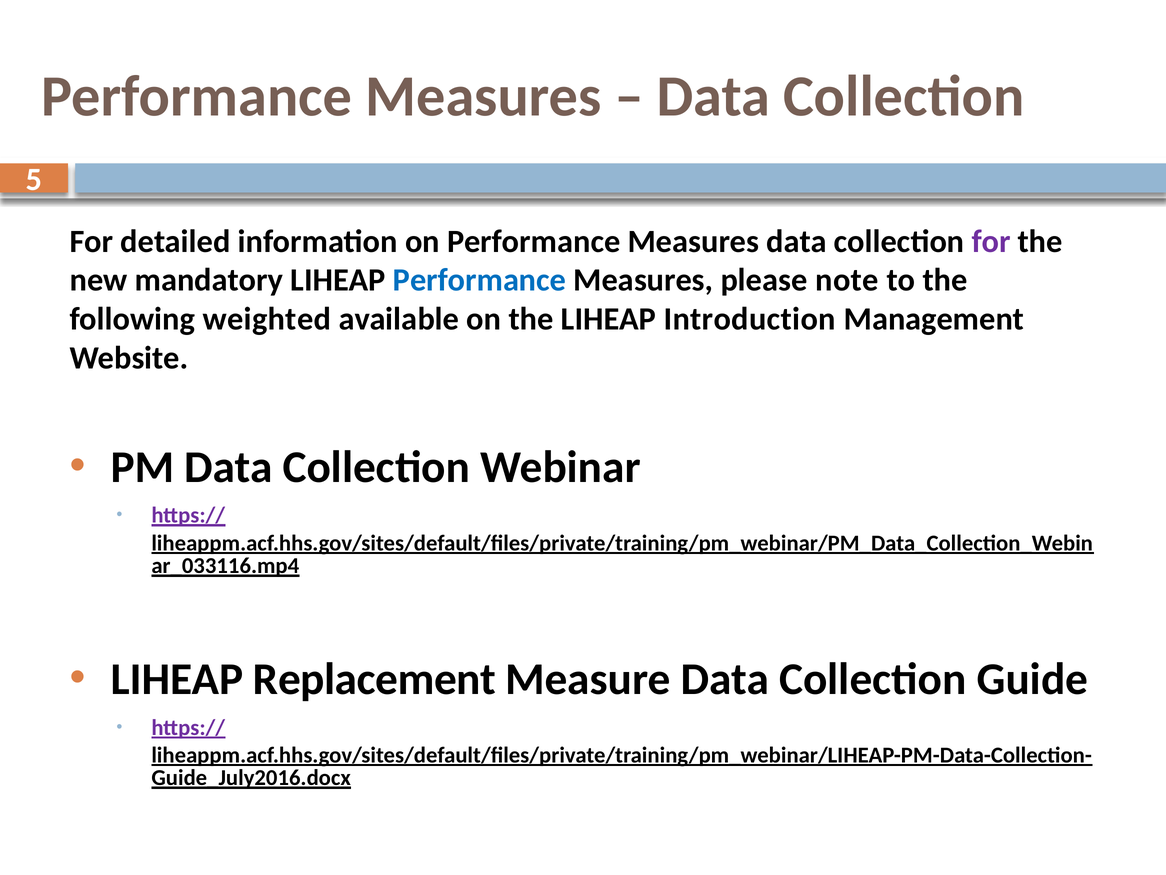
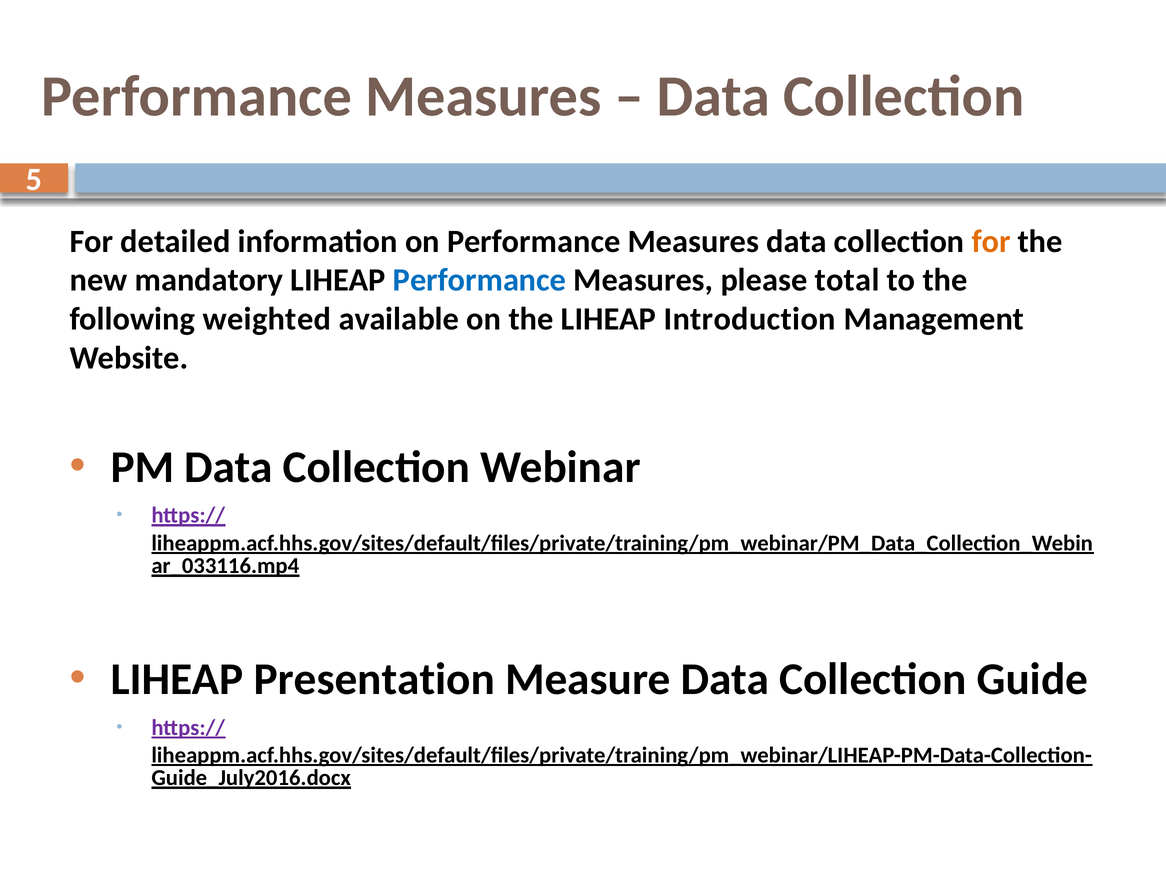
for at (991, 241) colour: purple -> orange
note: note -> total
Replacement: Replacement -> Presentation
